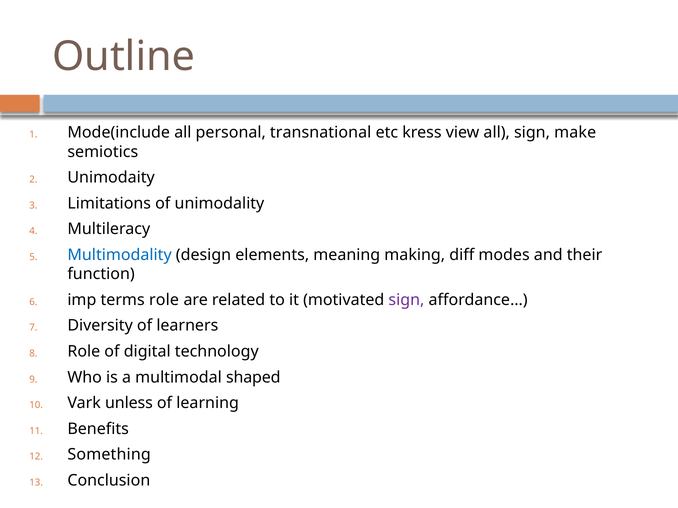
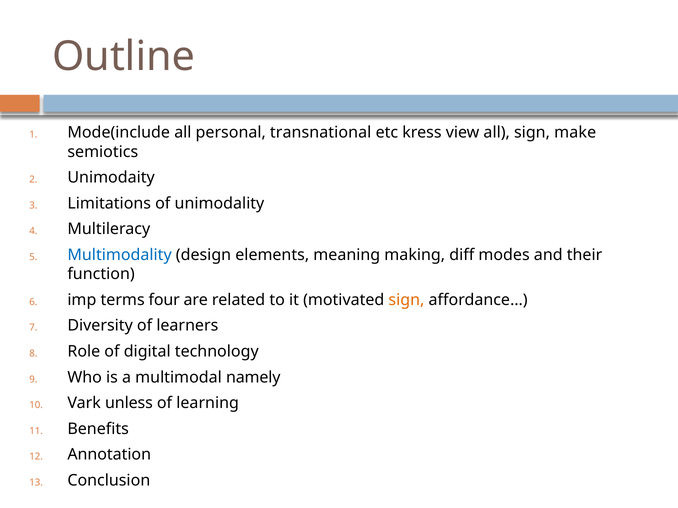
terms role: role -> four
sign at (406, 300) colour: purple -> orange
shaped: shaped -> namely
Something: Something -> Annotation
